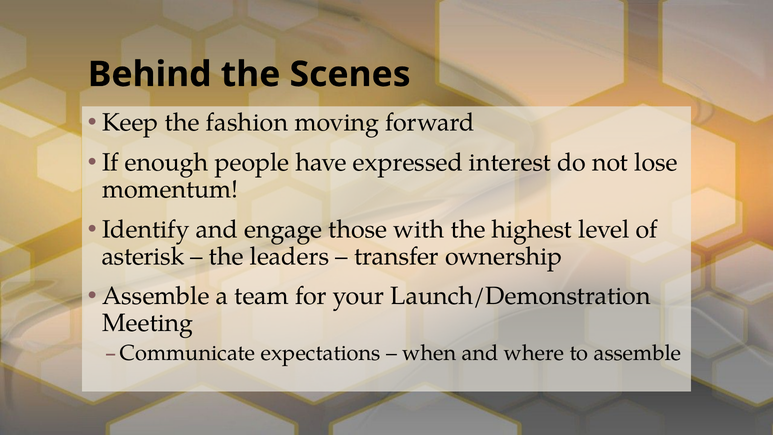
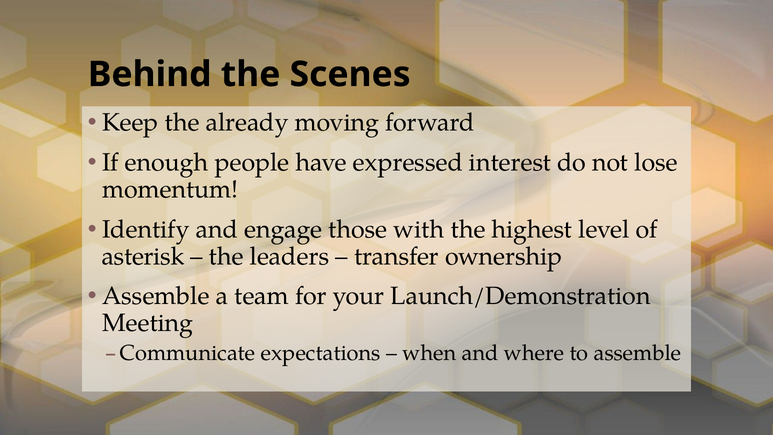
fashion: fashion -> already
